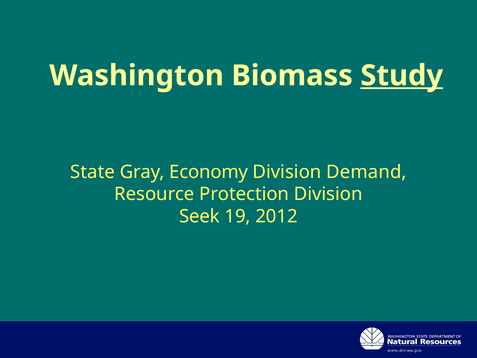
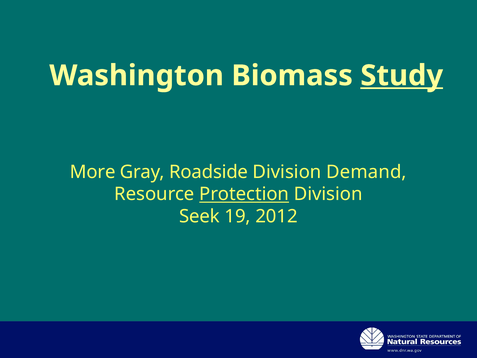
State: State -> More
Economy: Economy -> Roadside
Protection underline: none -> present
